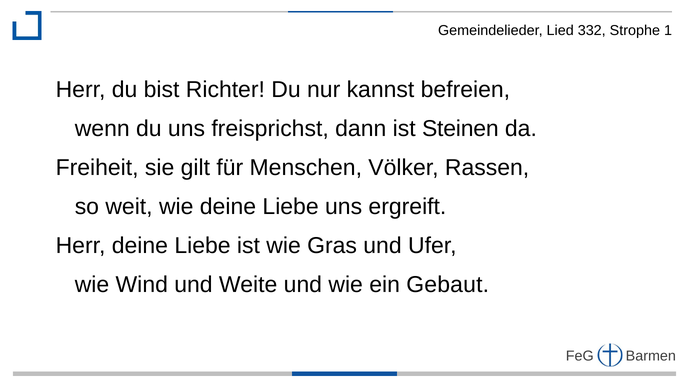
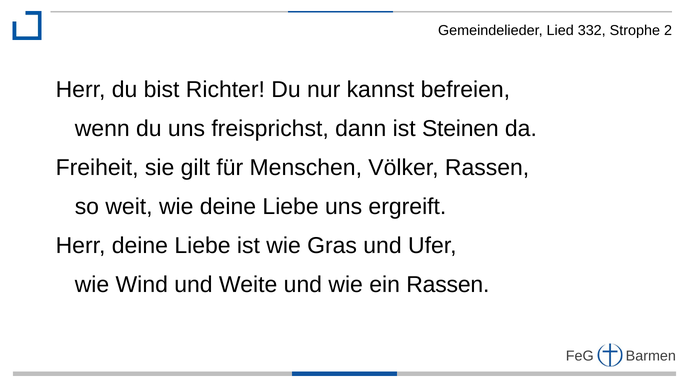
1: 1 -> 2
ein Gebaut: Gebaut -> Rassen
